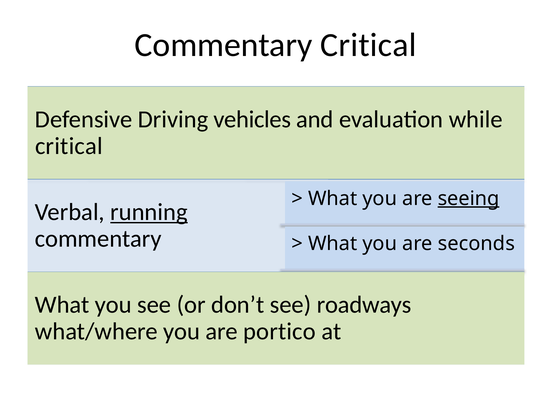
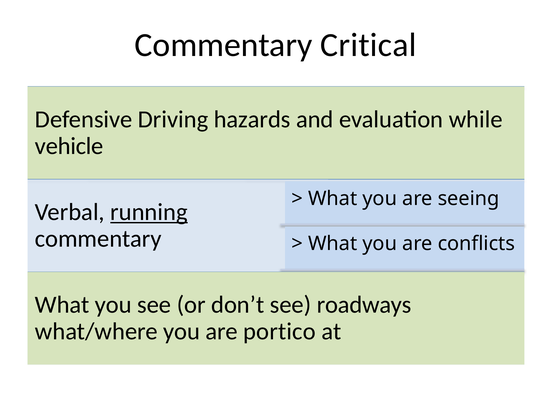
vehicles: vehicles -> hazards
critical at (69, 146): critical -> vehicle
seeing underline: present -> none
seconds: seconds -> conflicts
